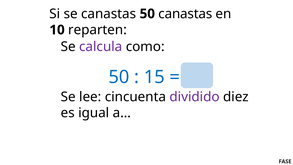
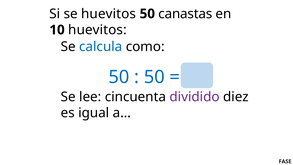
se canastas: canastas -> huevitos
10 reparten: reparten -> huevitos
calcula colour: purple -> blue
15 at (154, 77): 15 -> 50
